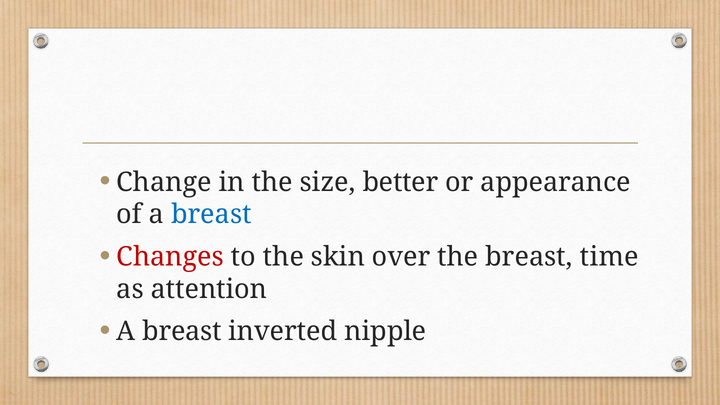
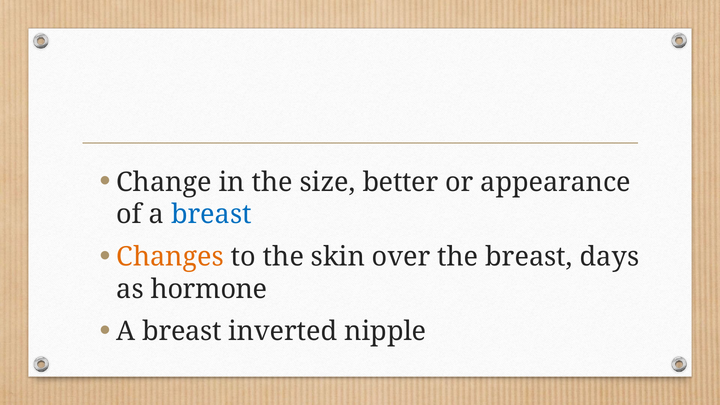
Changes colour: red -> orange
time: time -> days
attention: attention -> hormone
